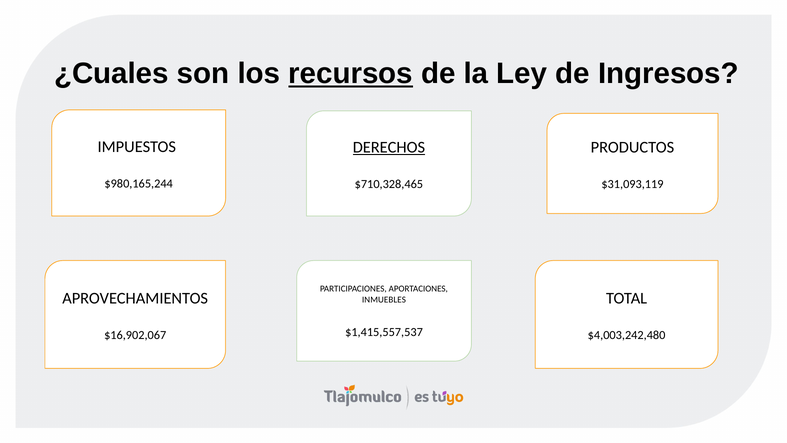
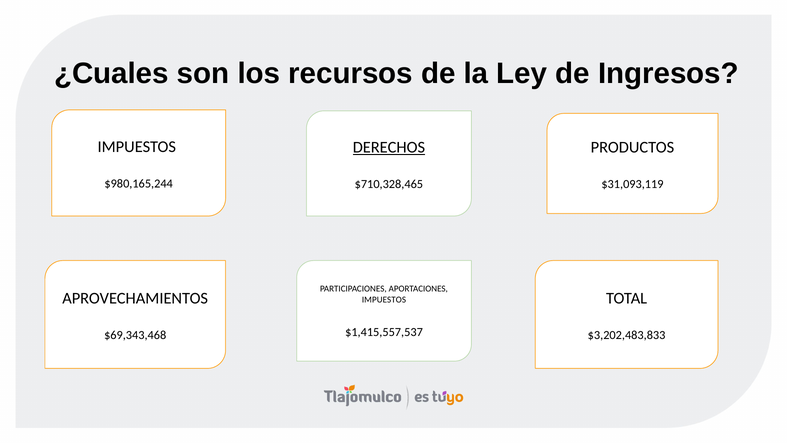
recursos underline: present -> none
INMUEBLES at (384, 299): INMUEBLES -> IMPUESTOS
$16,902,067: $16,902,067 -> $69,343,468
$4,003,242,480: $4,003,242,480 -> $3,202,483,833
